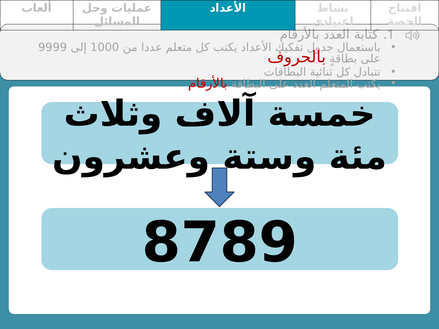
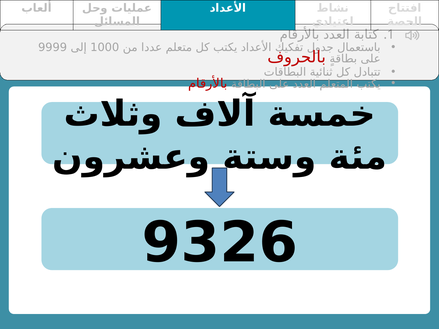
8789: 8789 -> 9326
